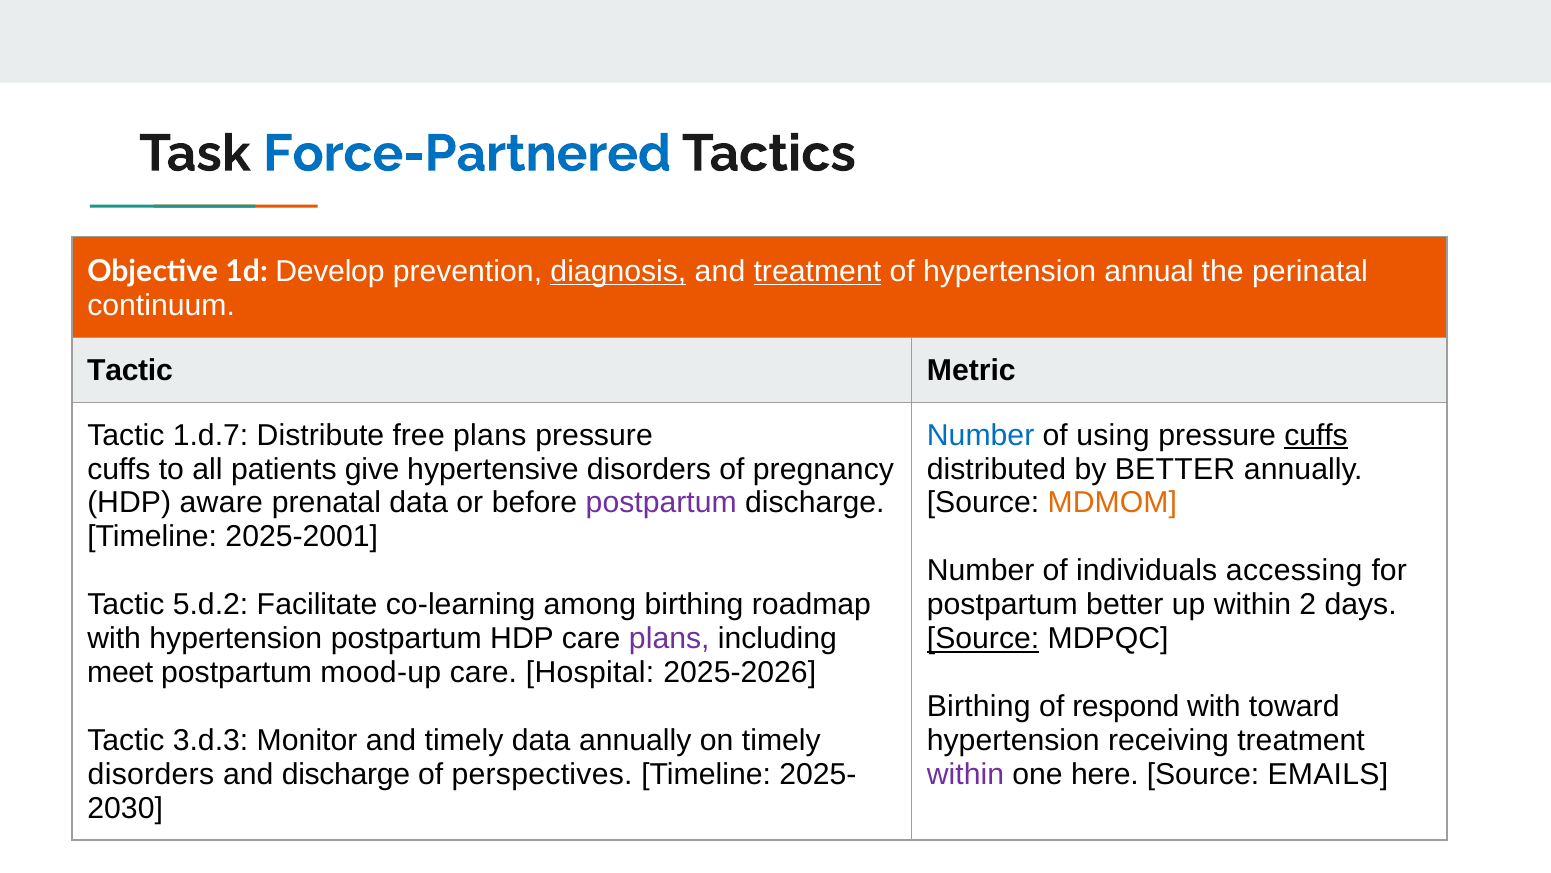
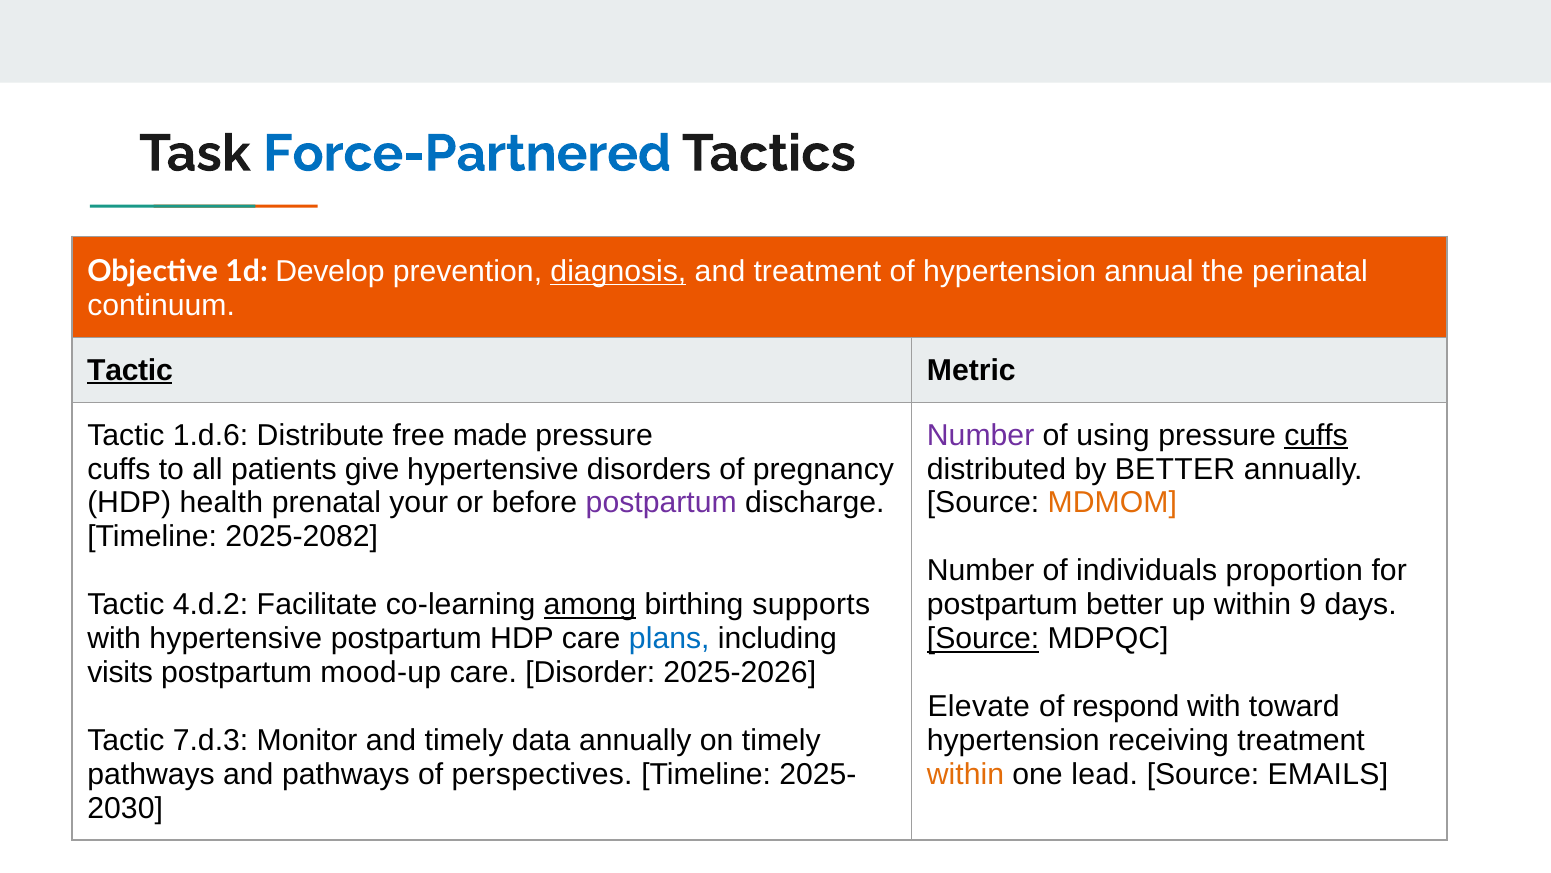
treatment at (817, 271) underline: present -> none
Tactic at (130, 370) underline: none -> present
1.d.7: 1.d.7 -> 1.d.6
free plans: plans -> made
Number at (981, 435) colour: blue -> purple
aware: aware -> health
prenatal data: data -> your
2025-2001: 2025-2001 -> 2025-2082
accessing: accessing -> proportion
5.d.2: 5.d.2 -> 4.d.2
among underline: none -> present
roadmap: roadmap -> supports
2: 2 -> 9
with hypertension: hypertension -> hypertensive
plans at (669, 638) colour: purple -> blue
meet: meet -> visits
Hospital: Hospital -> Disorder
Birthing at (979, 706): Birthing -> Elevate
3.d.3: 3.d.3 -> 7.d.3
disorders at (151, 774): disorders -> pathways
and discharge: discharge -> pathways
within at (966, 774) colour: purple -> orange
here: here -> lead
